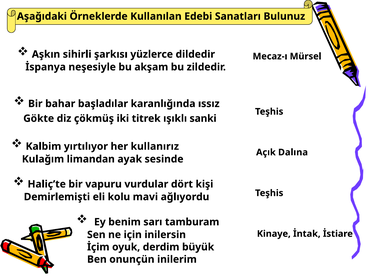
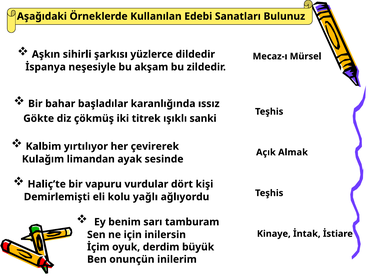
kullanırız: kullanırız -> çevirerek
Dalına: Dalına -> Almak
mavi: mavi -> yağlı
